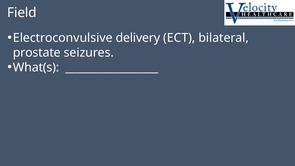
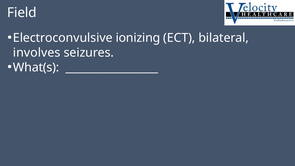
delivery: delivery -> ionizing
prostate: prostate -> involves
